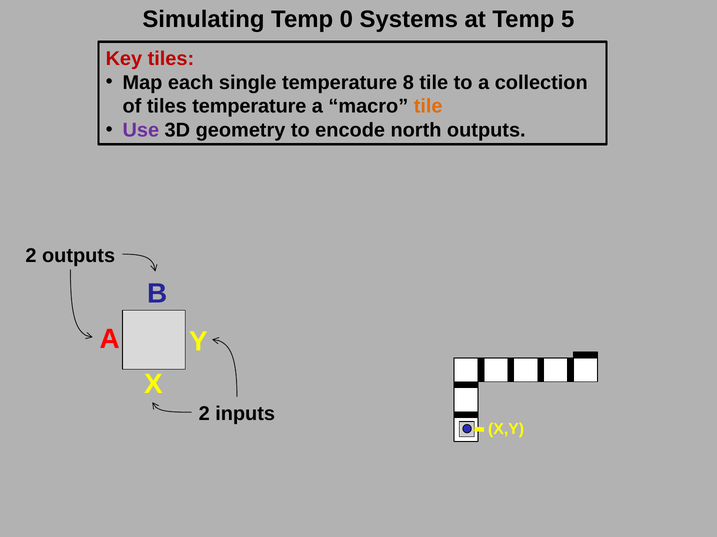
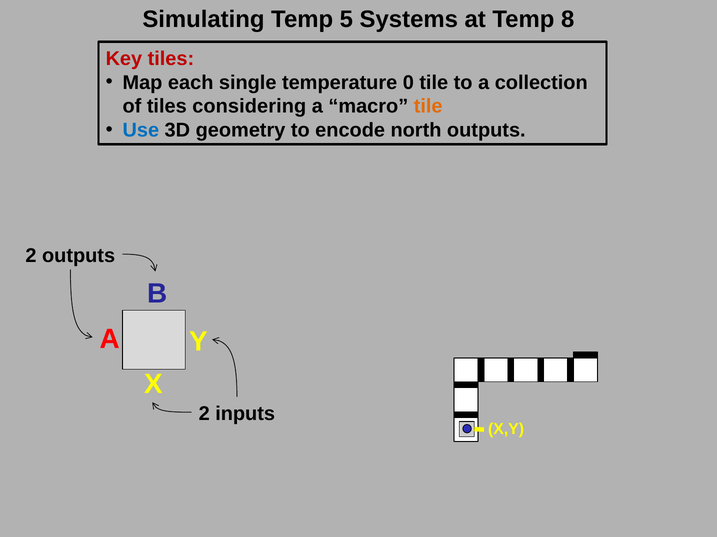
0: 0 -> 5
5: 5 -> 8
8: 8 -> 0
tiles temperature: temperature -> considering
Use colour: purple -> blue
